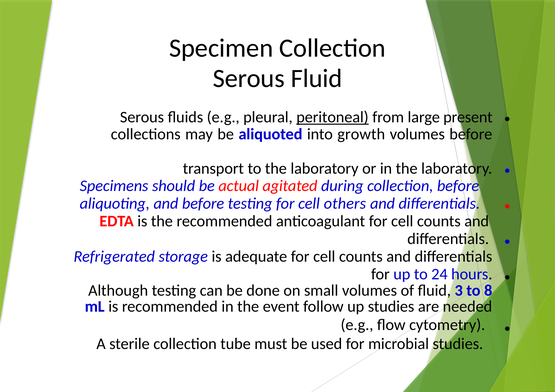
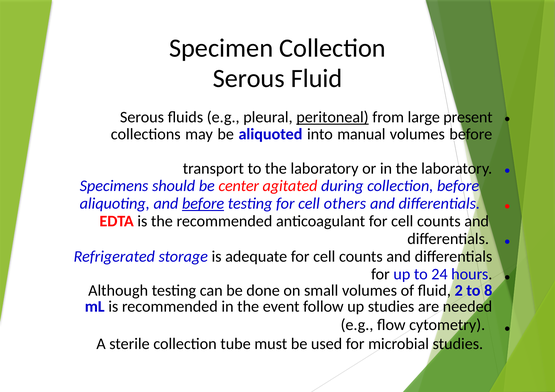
growth: growth -> manual
actual: actual -> center
before at (203, 204) underline: none -> present
3: 3 -> 2
